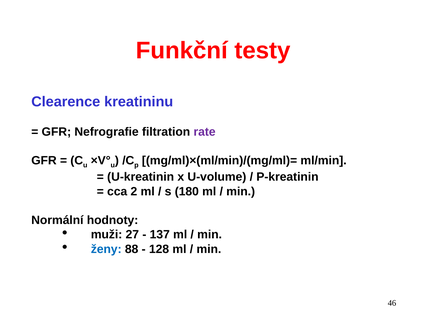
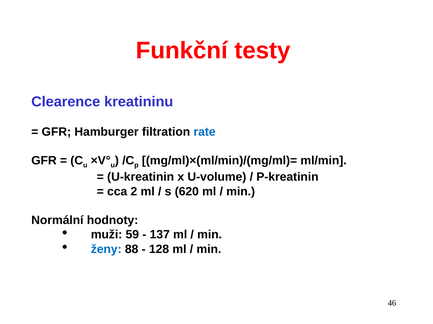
Nefrografie: Nefrografie -> Hamburger
rate colour: purple -> blue
180: 180 -> 620
27: 27 -> 59
